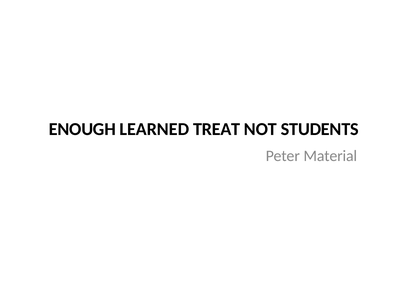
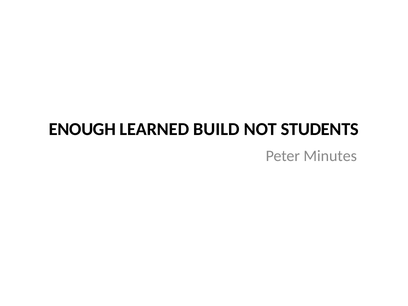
TREAT: TREAT -> BUILD
Material: Material -> Minutes
